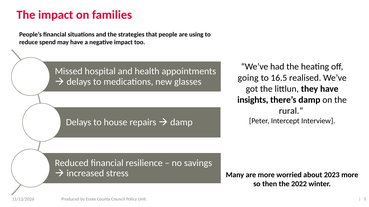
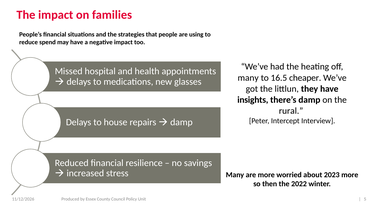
going at (248, 78): going -> many
realised: realised -> cheaper
